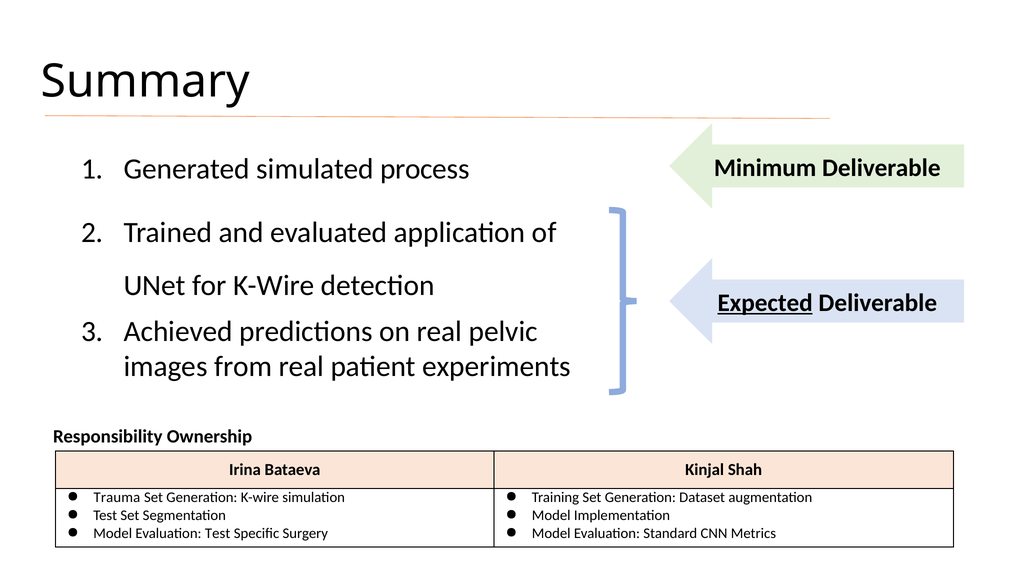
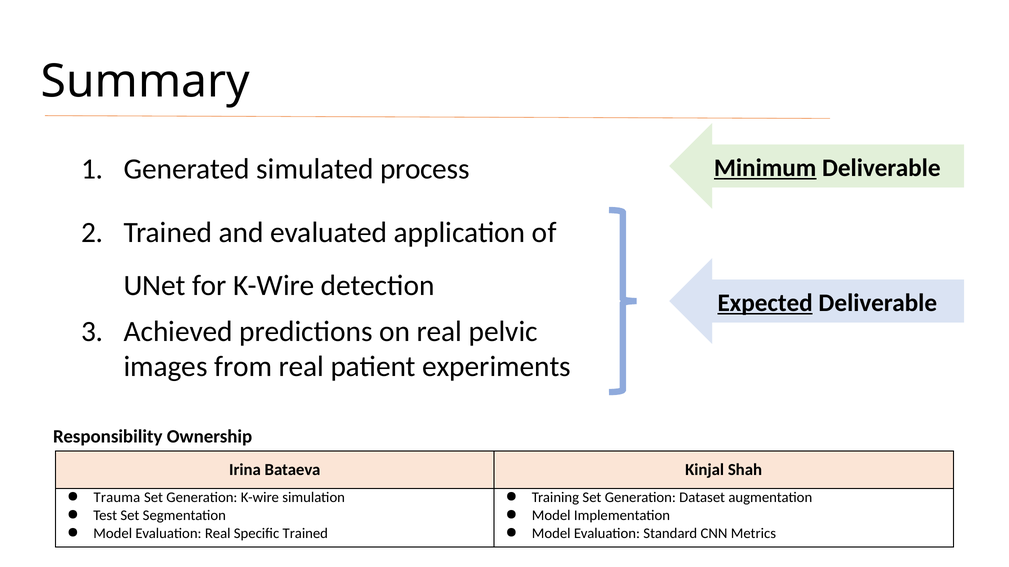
Minimum underline: none -> present
Evaluation Test: Test -> Real
Specific Surgery: Surgery -> Trained
